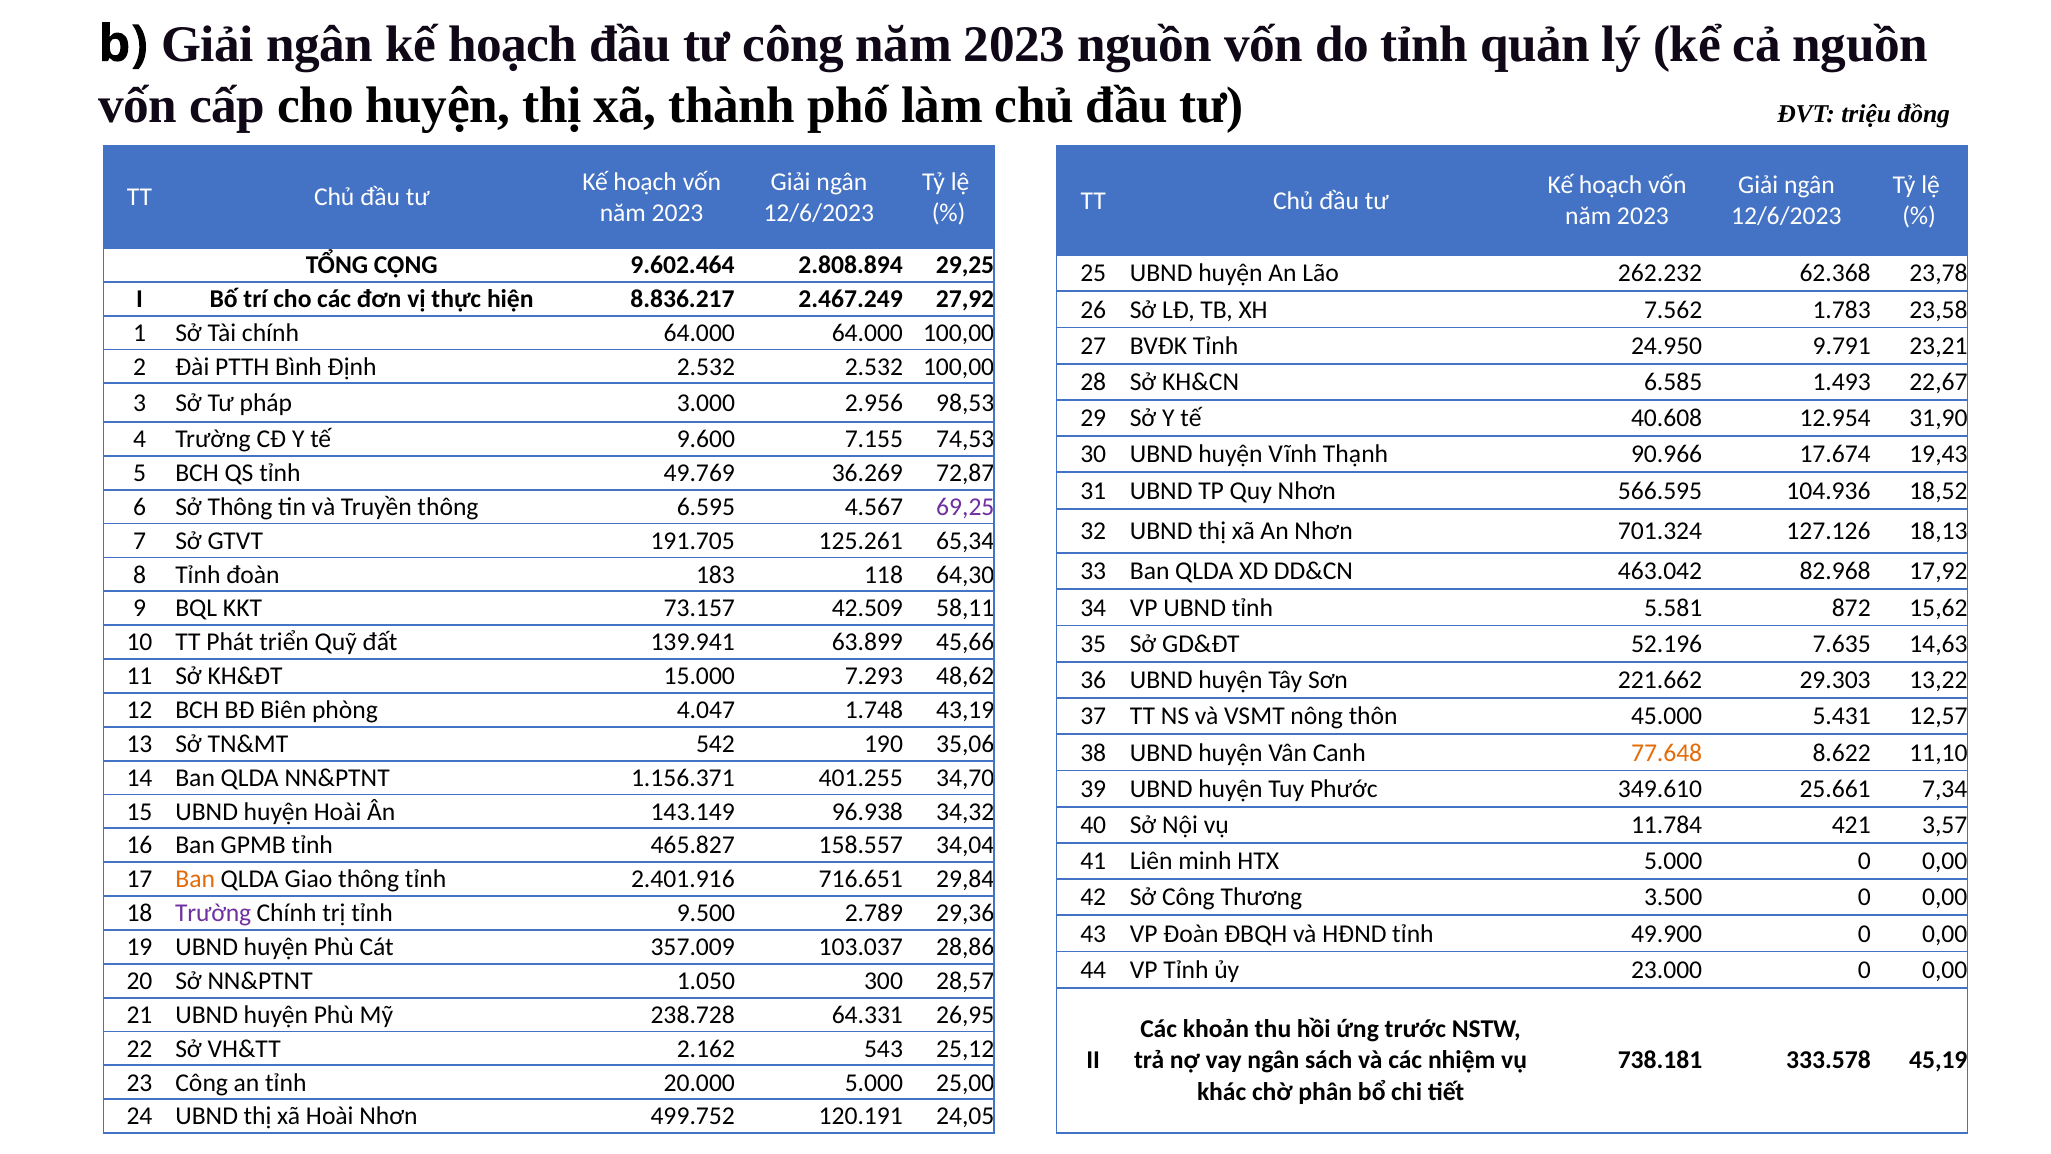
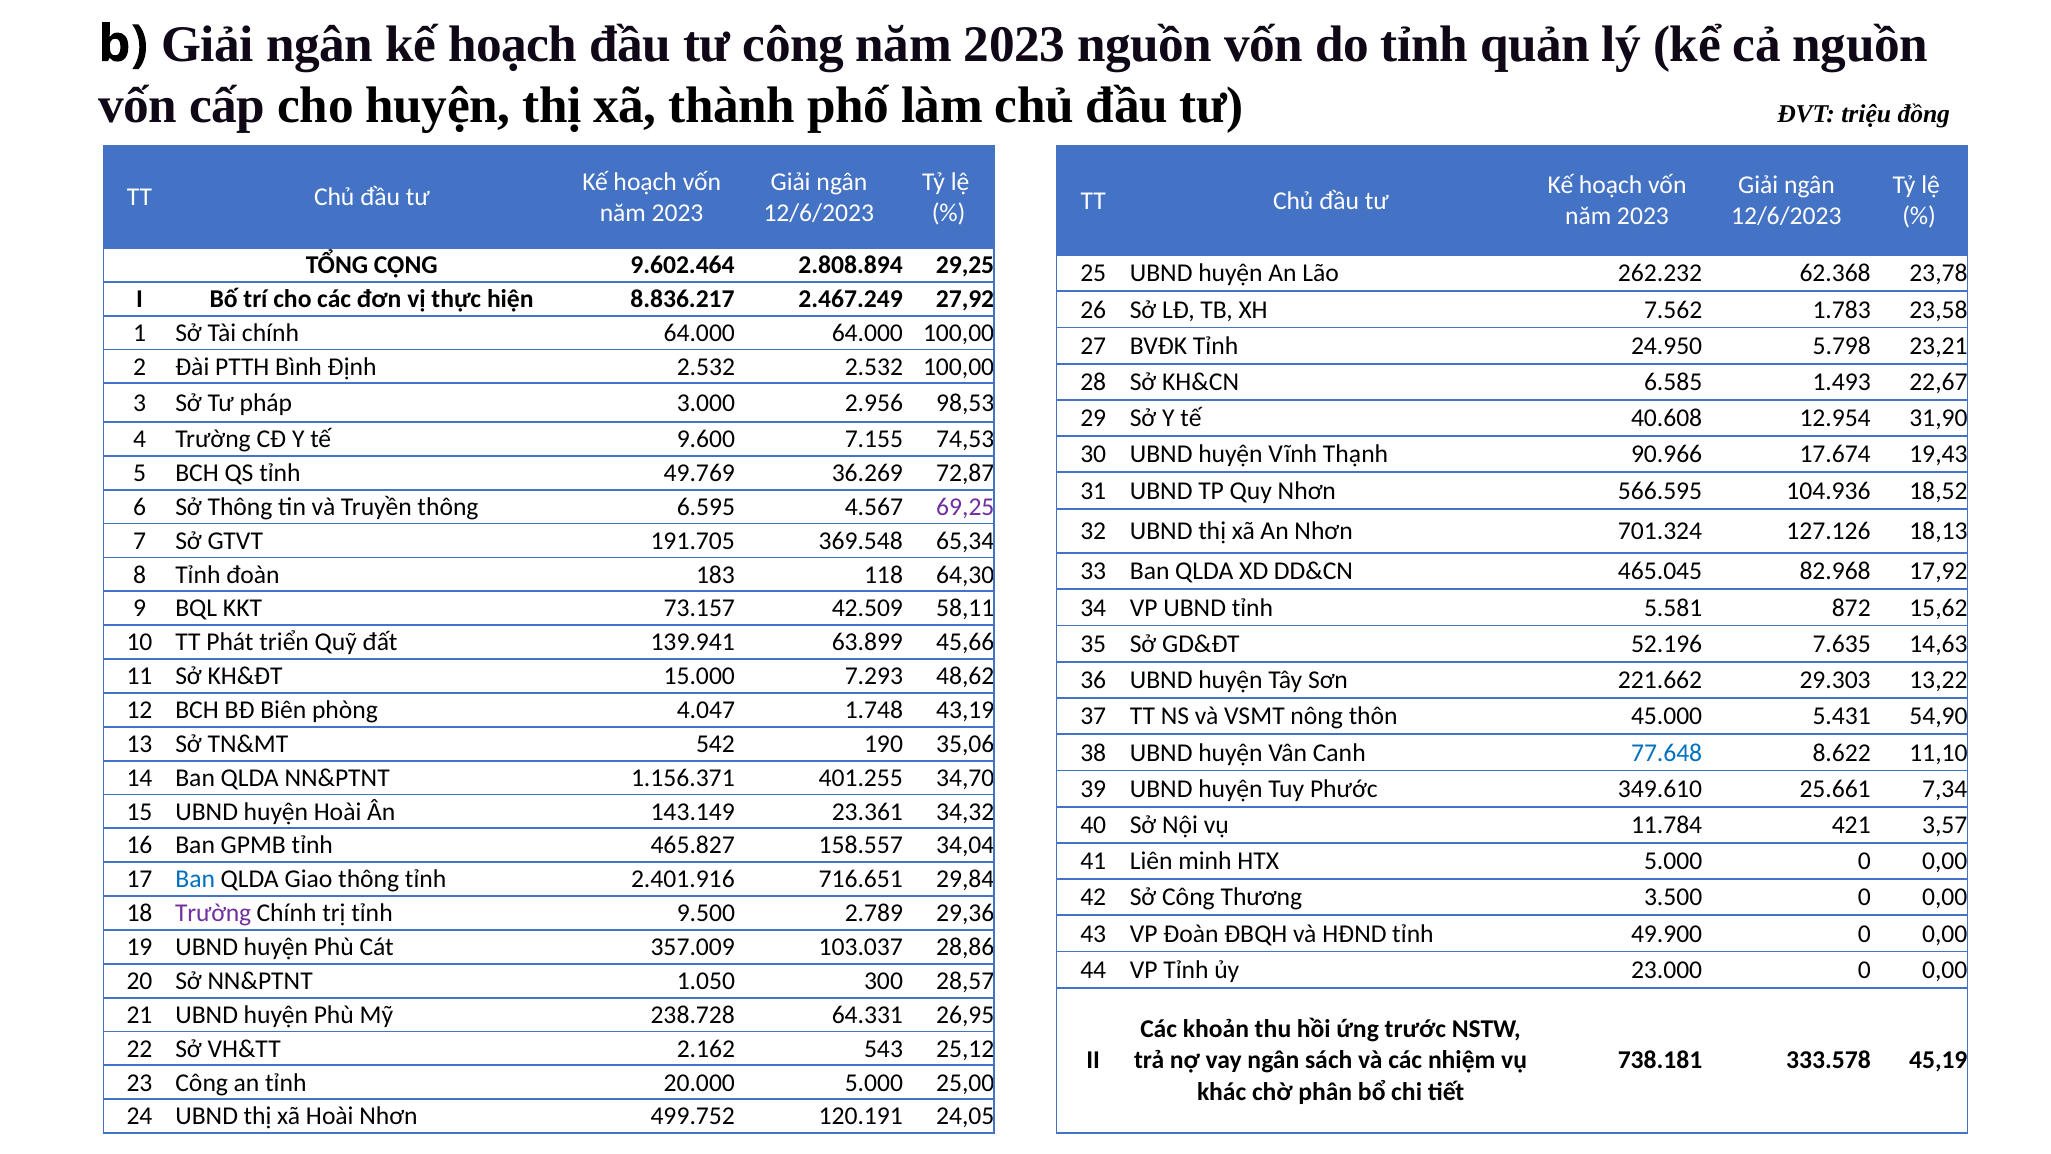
9.791: 9.791 -> 5.798
125.261: 125.261 -> 369.548
463.042: 463.042 -> 465.045
12,57: 12,57 -> 54,90
77.648 colour: orange -> blue
96.938: 96.938 -> 23.361
Ban at (195, 879) colour: orange -> blue
